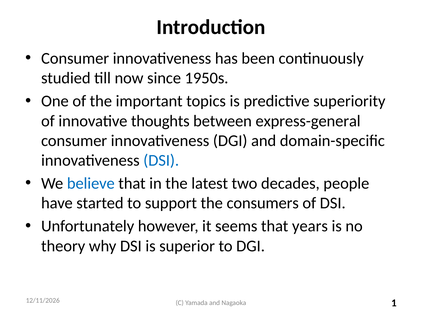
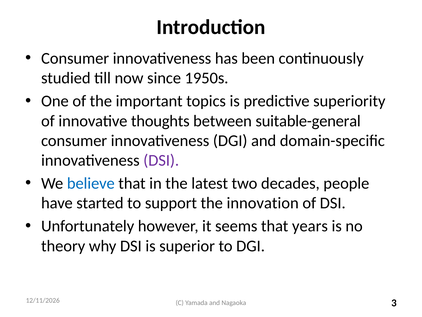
express-general: express-general -> suitable-general
DSI at (161, 160) colour: blue -> purple
consumers: consumers -> innovation
1: 1 -> 3
